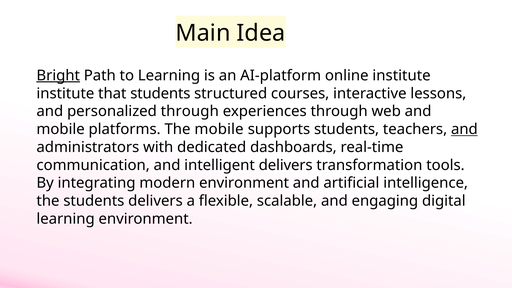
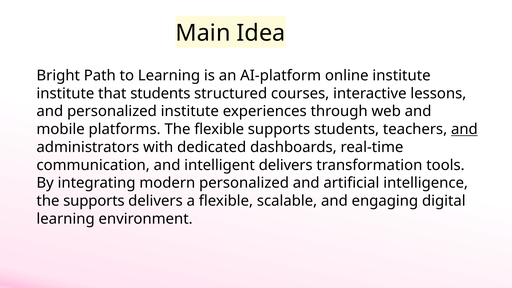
Bright underline: present -> none
personalized through: through -> institute
The mobile: mobile -> flexible
modern environment: environment -> personalized
the students: students -> supports
